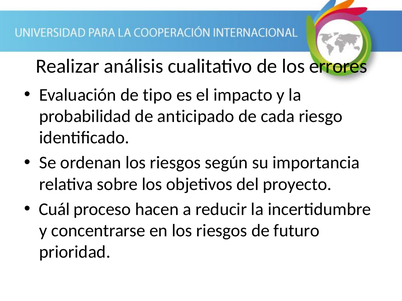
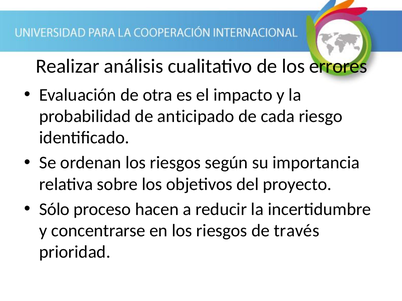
tipo: tipo -> otra
Cuál: Cuál -> Sólo
futuro: futuro -> través
